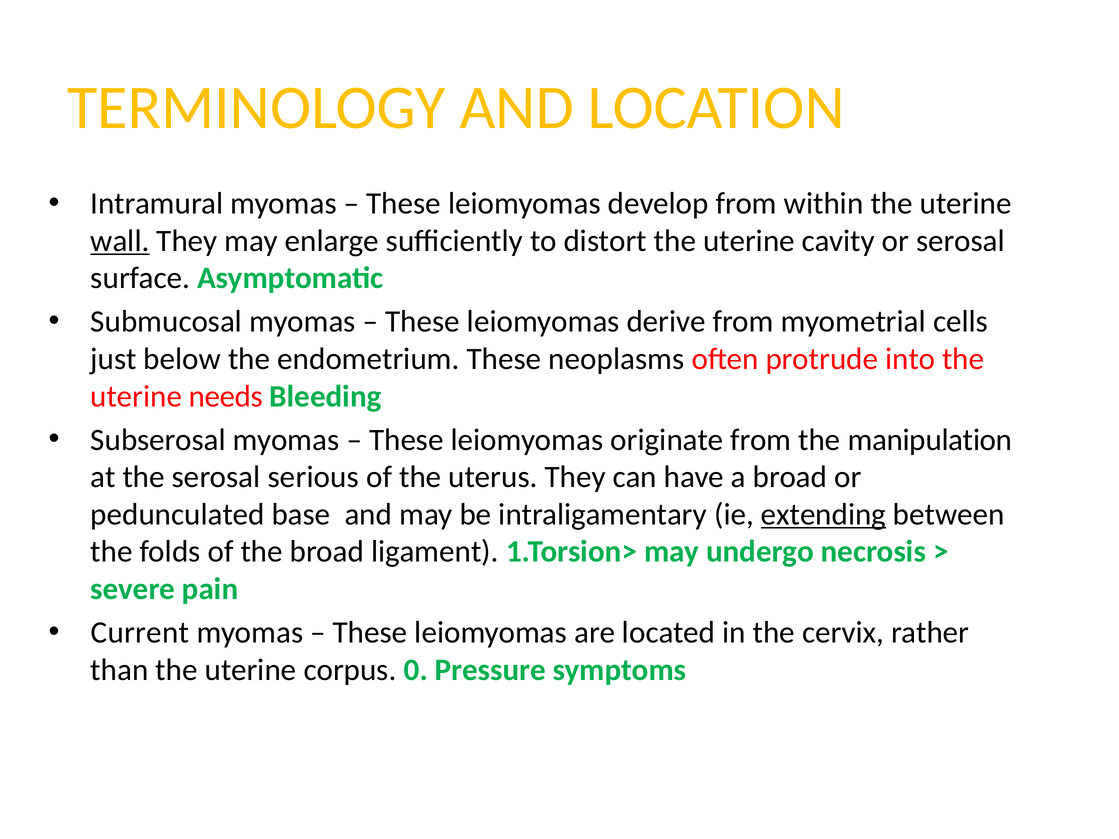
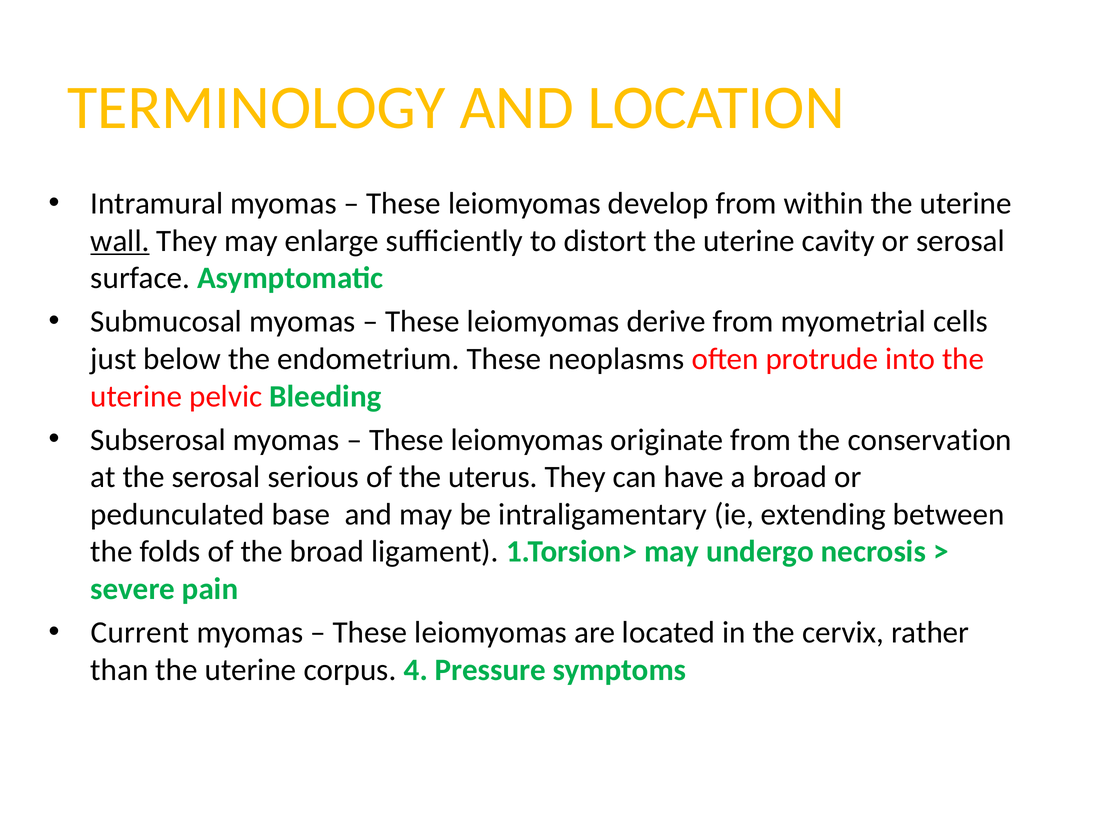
needs: needs -> pelvic
manipulation: manipulation -> conservation
extending underline: present -> none
0: 0 -> 4
